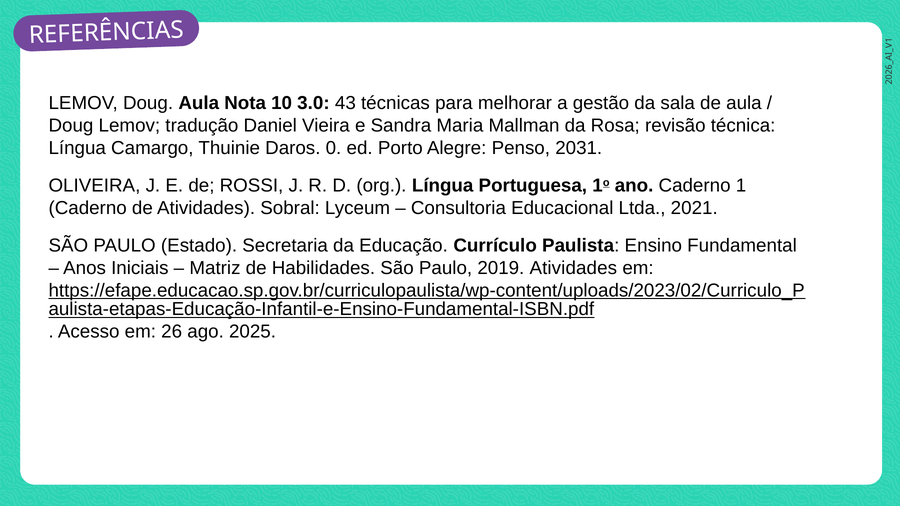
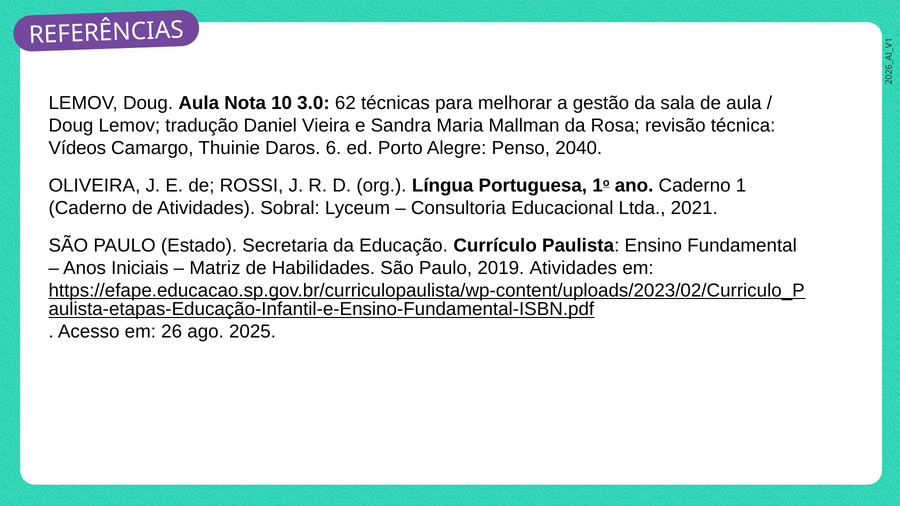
43: 43 -> 62
Língua at (77, 148): Língua -> Vídeos
Daros 0: 0 -> 6
2031: 2031 -> 2040
